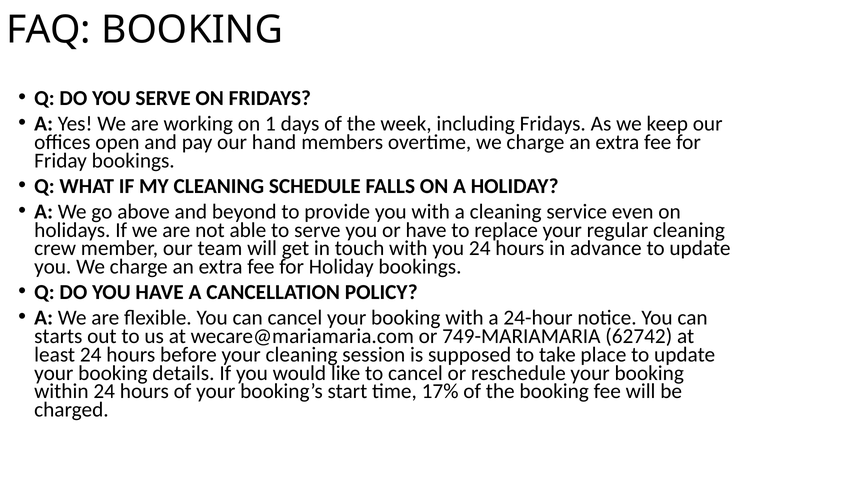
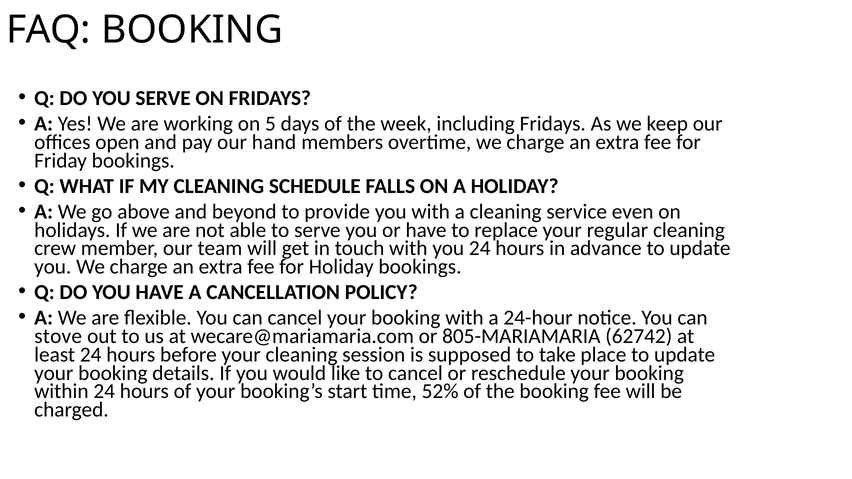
1: 1 -> 5
starts: starts -> stove
749-MARIAMARIA: 749-MARIAMARIA -> 805-MARIAMARIA
17%: 17% -> 52%
